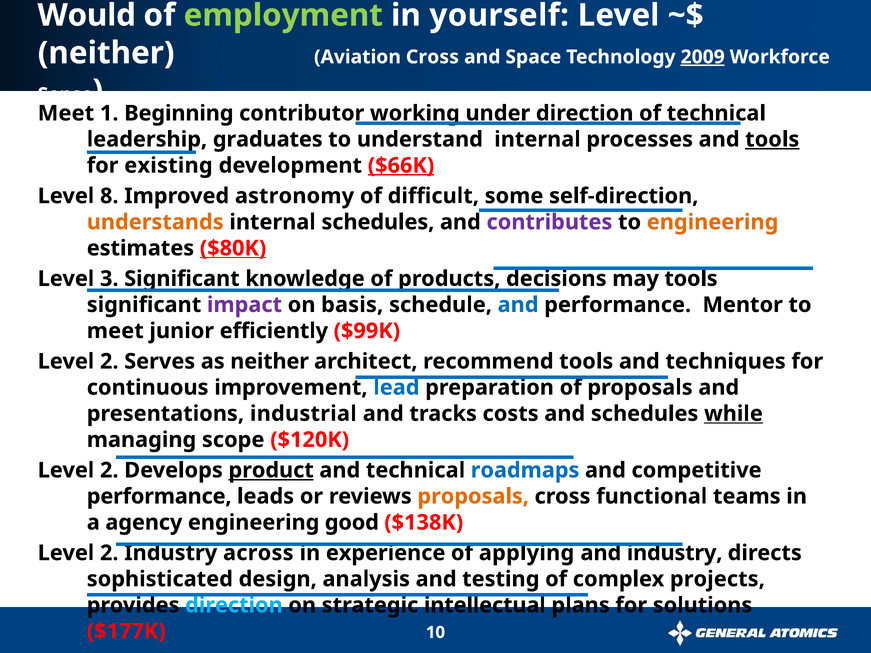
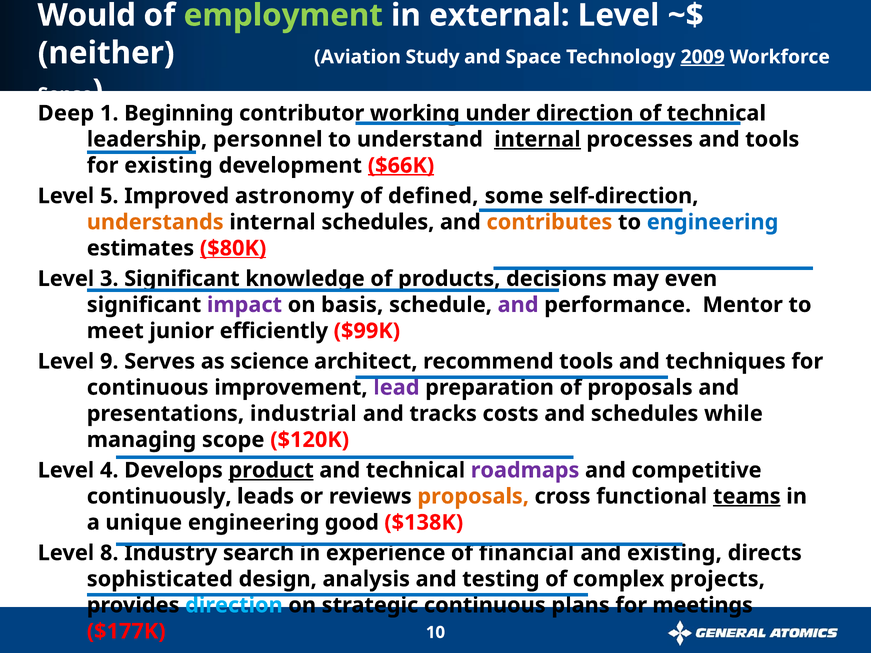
yourself: yourself -> external
Aviation Cross: Cross -> Study
Meet at (66, 113): Meet -> Deep
graduates: graduates -> personnel
internal at (537, 139) underline: none -> present
tools at (772, 139) underline: present -> none
8: 8 -> 5
difficult: difficult -> defined
contributes colour: purple -> orange
engineering at (713, 222) colour: orange -> blue
may tools: tools -> even
and at (518, 305) colour: blue -> purple
2 at (109, 362): 2 -> 9
as neither: neither -> science
lead colour: blue -> purple
while underline: present -> none
2 at (109, 470): 2 -> 4
roadmaps colour: blue -> purple
performance at (159, 497): performance -> continuously
teams underline: none -> present
agency: agency -> unique
2 at (109, 553): 2 -> 8
across: across -> search
applying: applying -> financial
and industry: industry -> existing
strategic intellectual: intellectual -> continuous
solutions: solutions -> meetings
